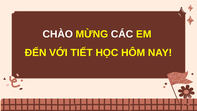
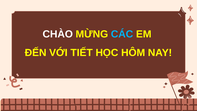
CÁC colour: white -> light blue
